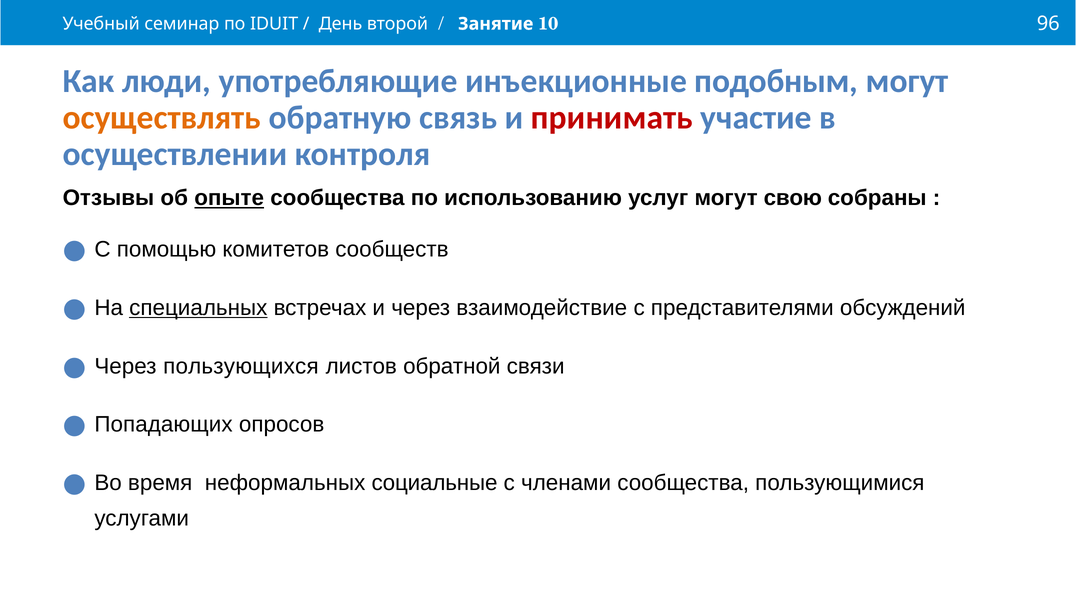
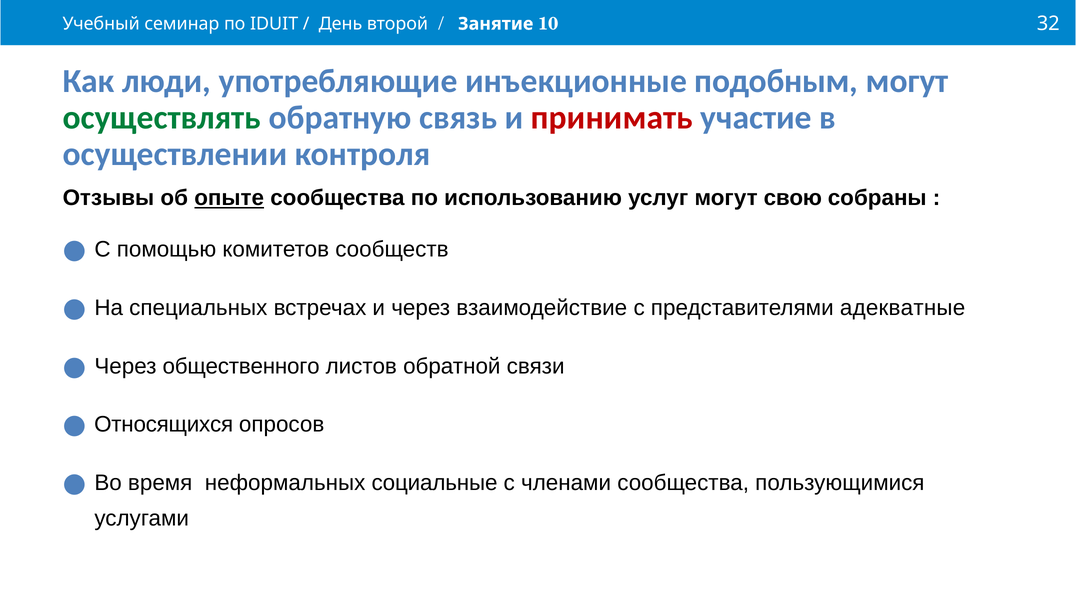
96: 96 -> 32
осуществлять colour: orange -> green
специальных underline: present -> none
обсуждений: обсуждений -> адекватные
пользующихся: пользующихся -> общественного
Попадающих: Попадающих -> Относящихся
